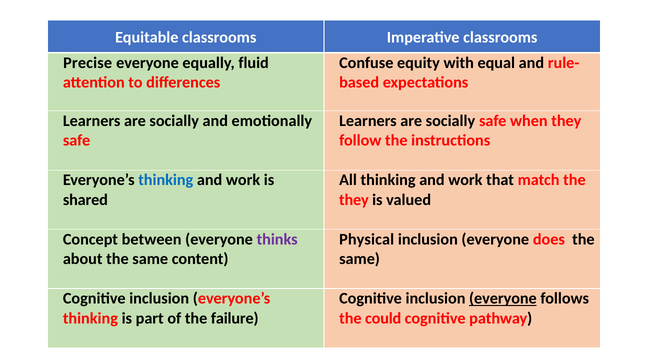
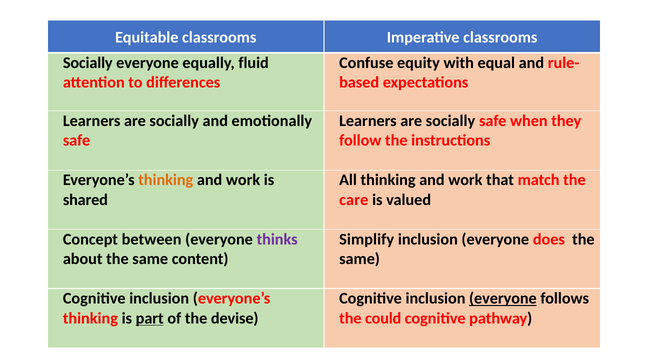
Precise at (88, 63): Precise -> Socially
thinking at (166, 180) colour: blue -> orange
they at (354, 200): they -> care
Physical: Physical -> Simplify
part underline: none -> present
failure: failure -> devise
